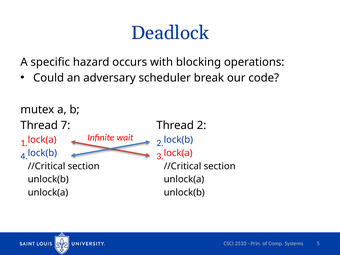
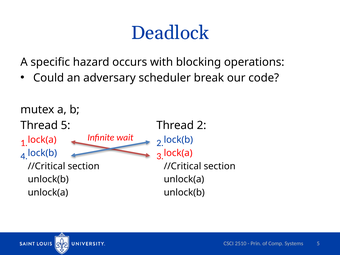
Thread 7: 7 -> 5
